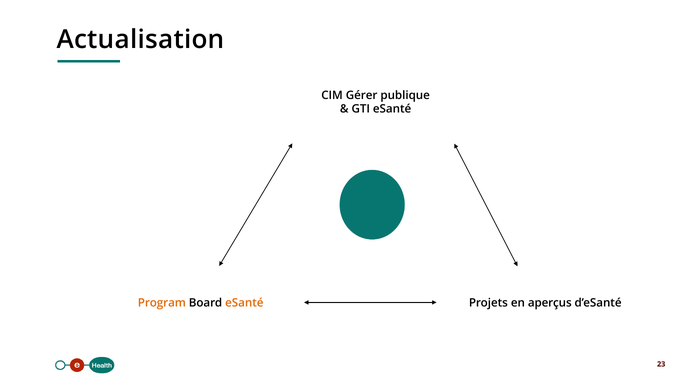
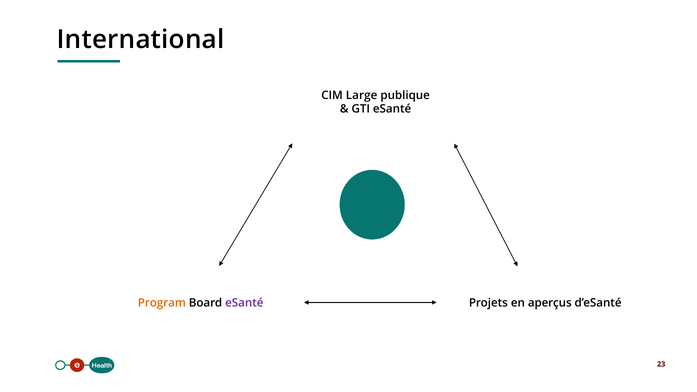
Actualisation: Actualisation -> International
Gérer: Gérer -> Large
eSanté at (244, 303) colour: orange -> purple
